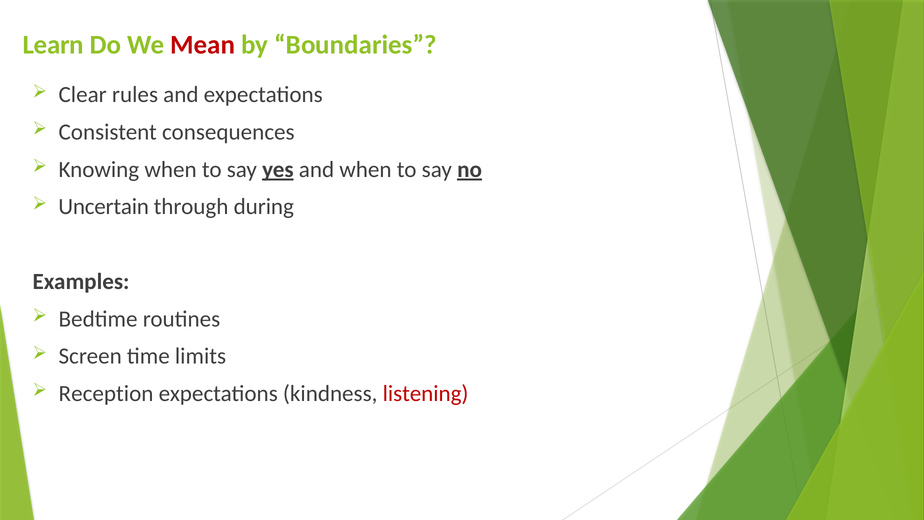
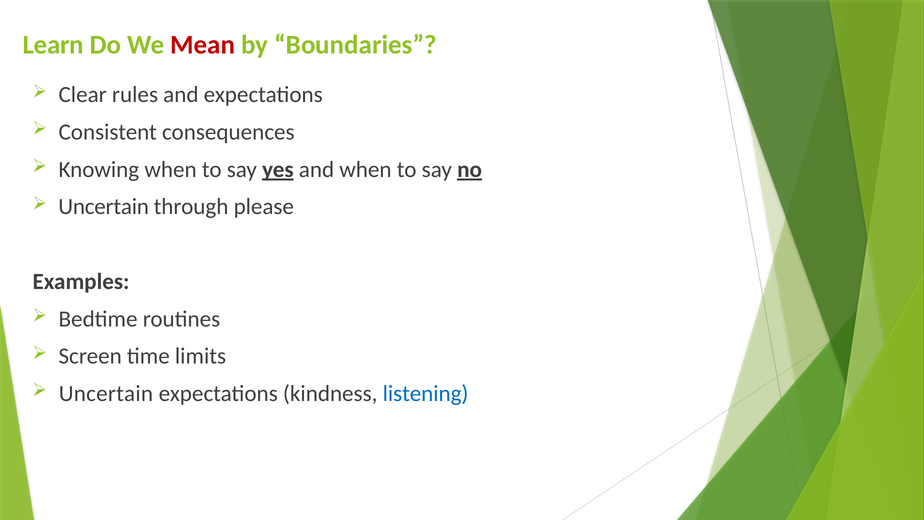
during: during -> please
Reception at (106, 393): Reception -> Uncertain
listening colour: red -> blue
